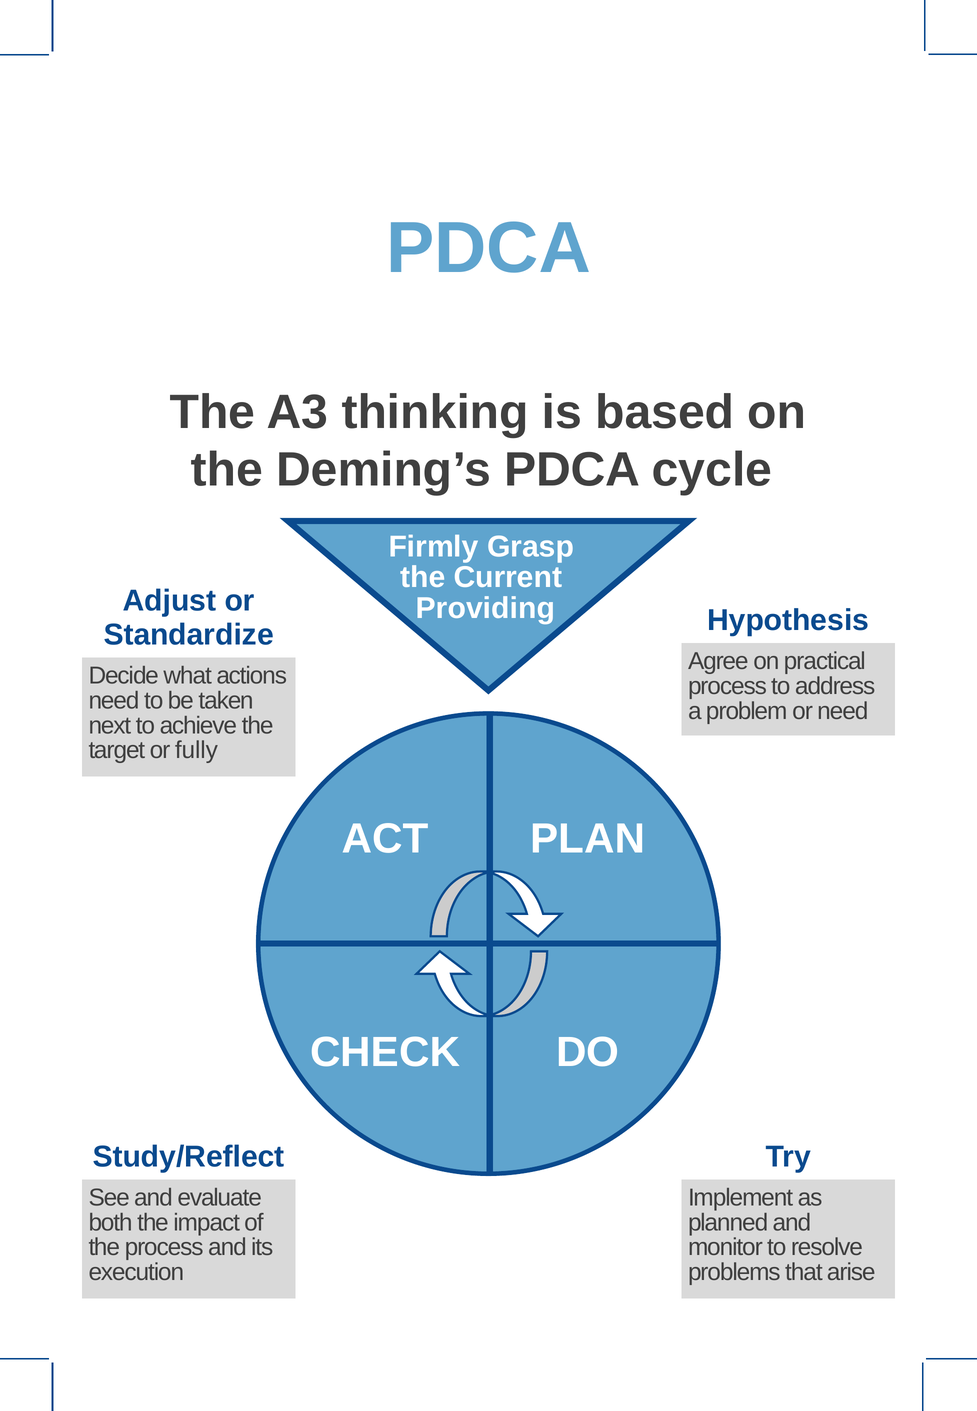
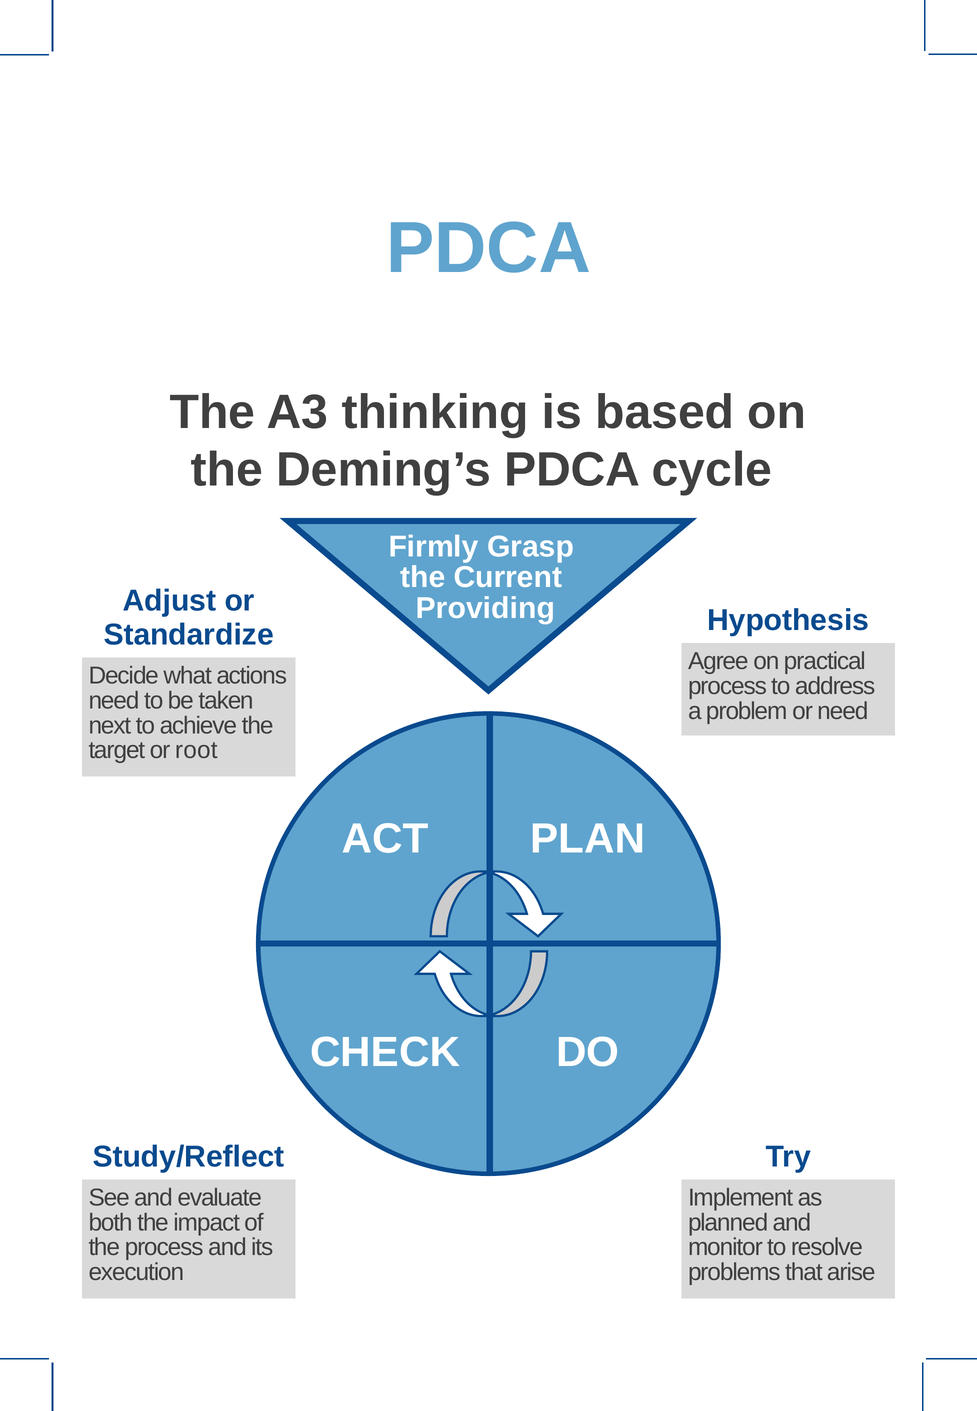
fully: fully -> root
